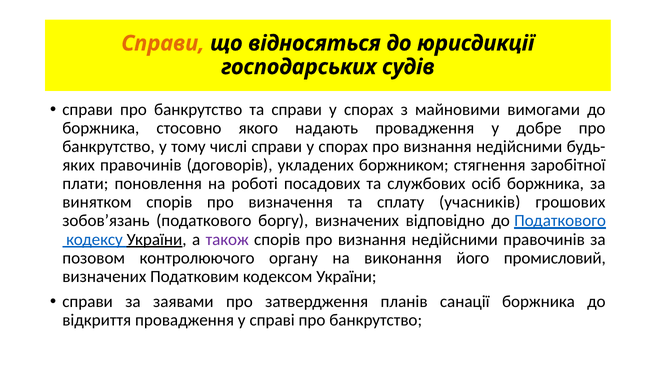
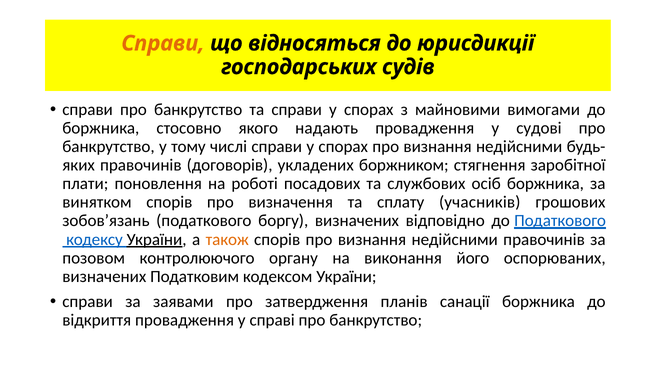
добре: добре -> судові
також colour: purple -> orange
промисловий: промисловий -> оспорюваних
